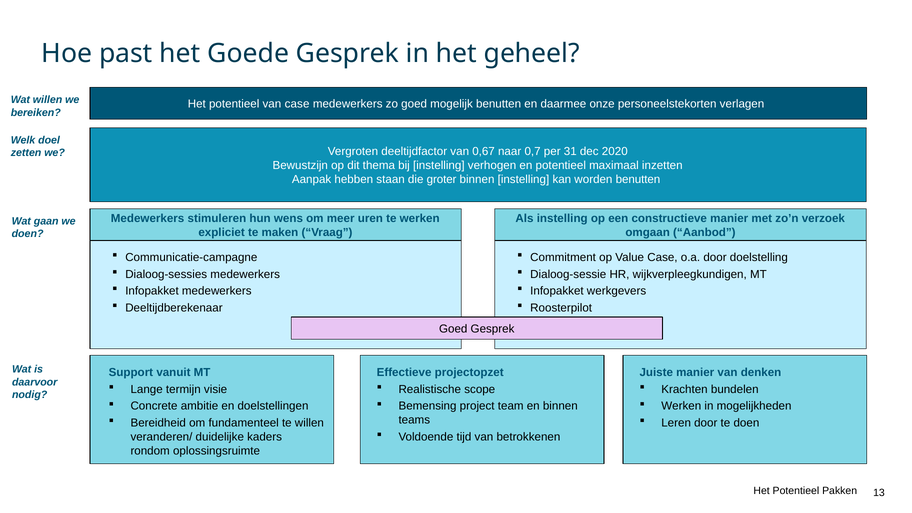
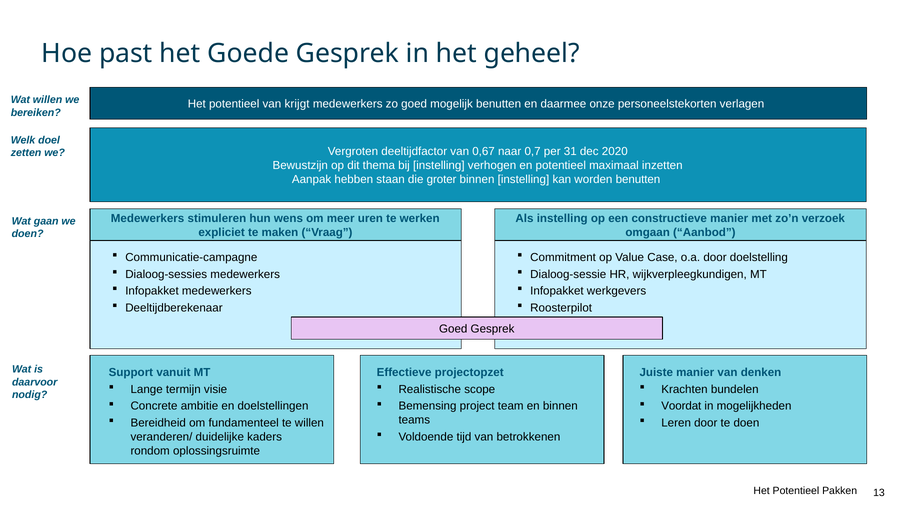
van case: case -> krijgt
Werken at (681, 406): Werken -> Voordat
